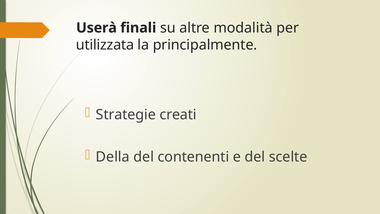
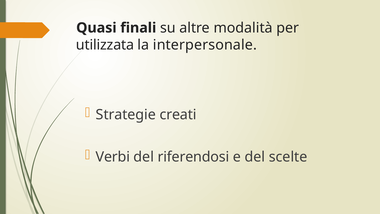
Userà: Userà -> Quasi
principalmente: principalmente -> interpersonale
Della: Della -> Verbi
contenenti: contenenti -> riferendosi
